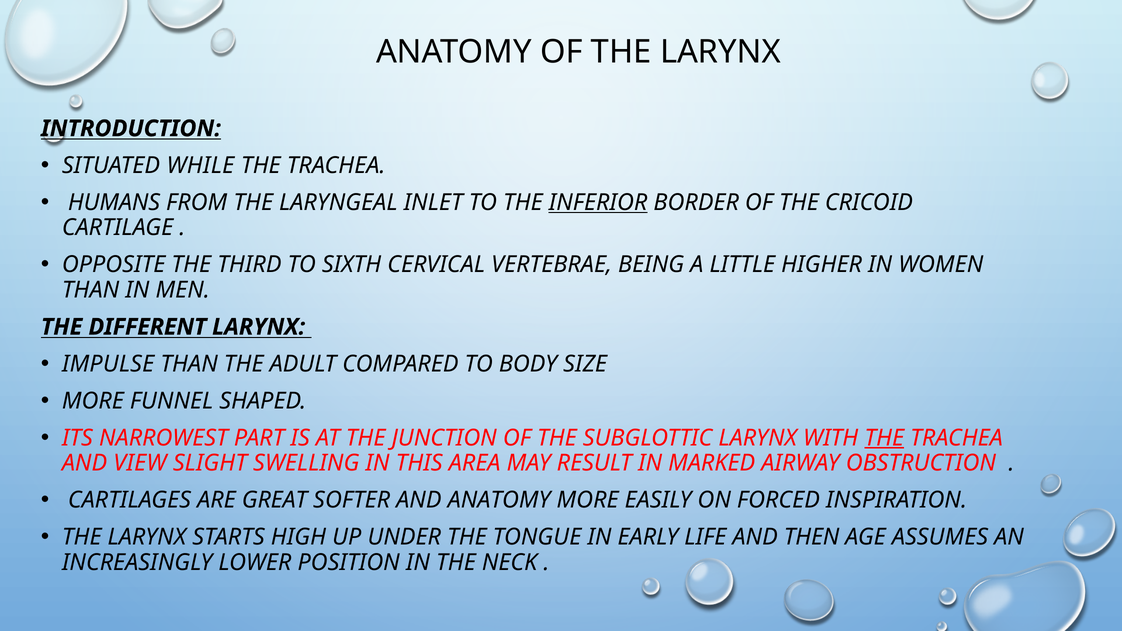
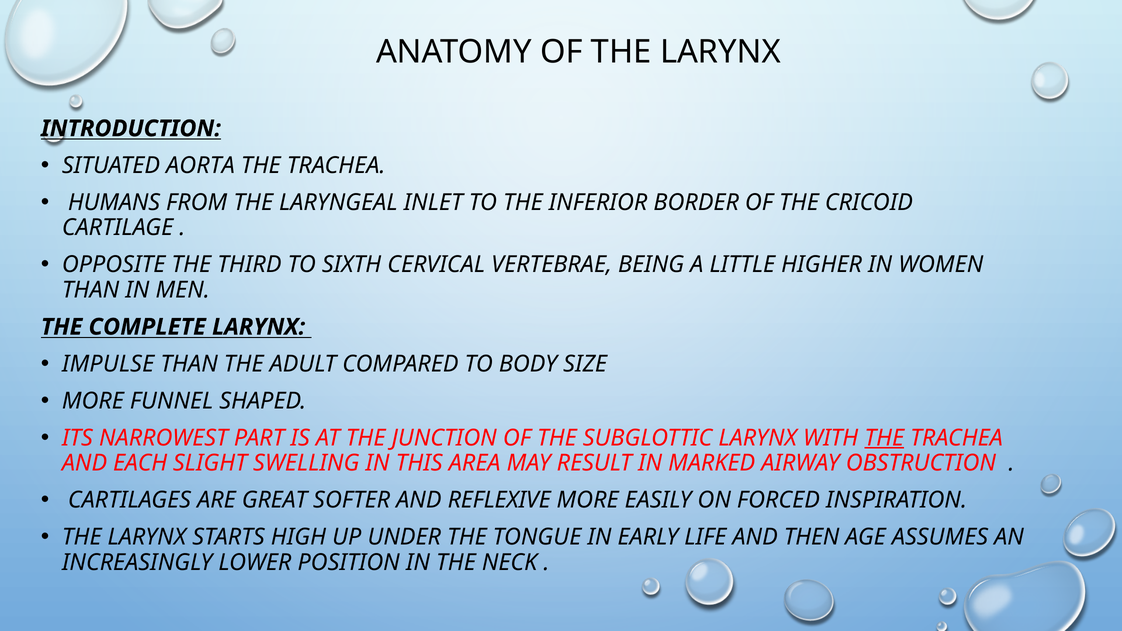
WHILE: WHILE -> AORTA
INFERIOR underline: present -> none
DIFFERENT: DIFFERENT -> COMPLETE
VIEW: VIEW -> EACH
AND ANATOMY: ANATOMY -> REFLEXIVE
